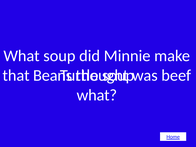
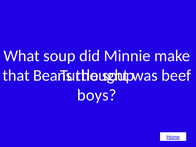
what at (97, 95): what -> boys
